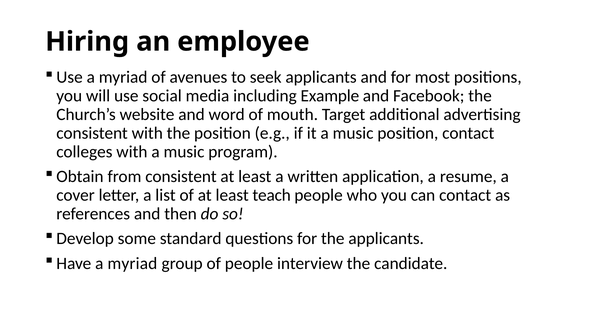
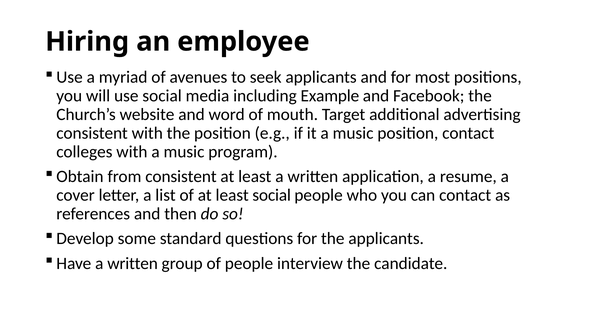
least teach: teach -> social
Have a myriad: myriad -> written
